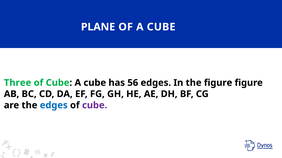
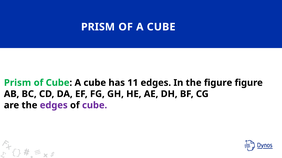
PLANE at (98, 27): PLANE -> PRISM
Three at (18, 83): Three -> Prism
56: 56 -> 11
edges at (54, 106) colour: blue -> purple
